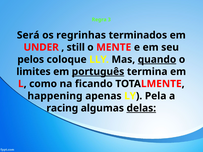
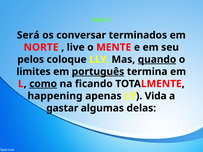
regrinhas: regrinhas -> conversar
UNDER: UNDER -> NORTE
still: still -> live
como underline: none -> present
Pela: Pela -> Vida
racing: racing -> gastar
delas underline: present -> none
